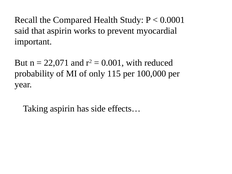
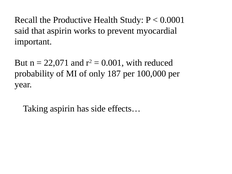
Compared: Compared -> Productive
115: 115 -> 187
